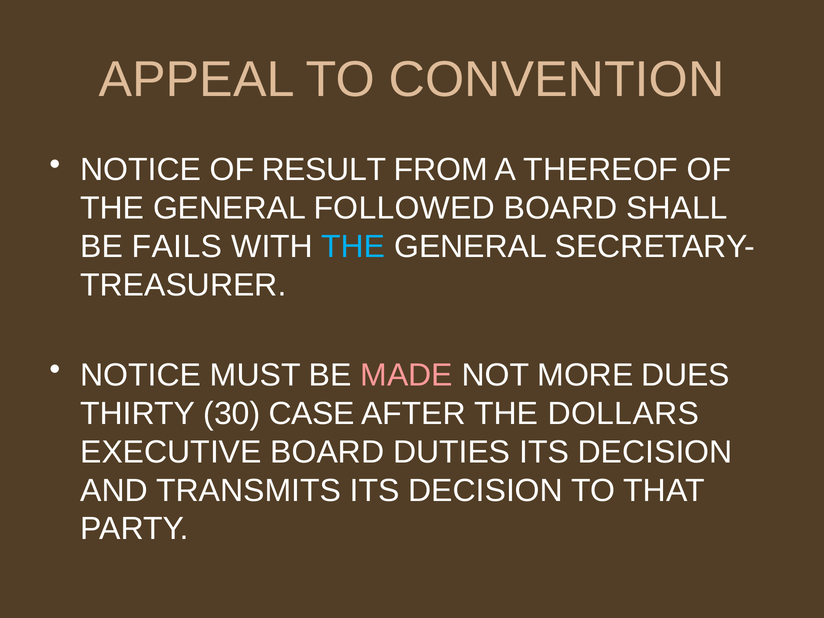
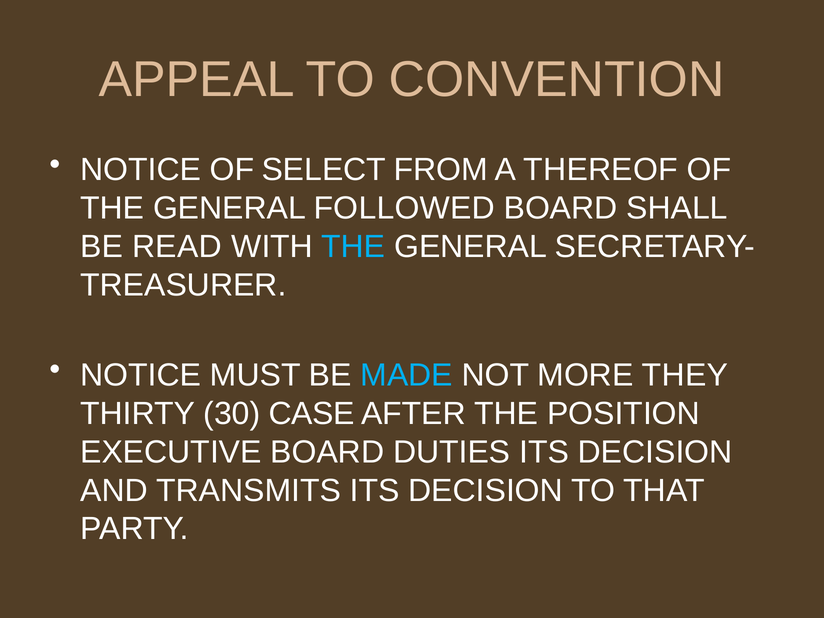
RESULT: RESULT -> SELECT
FAILS: FAILS -> READ
MADE colour: pink -> light blue
DUES: DUES -> THEY
DOLLARS: DOLLARS -> POSITION
